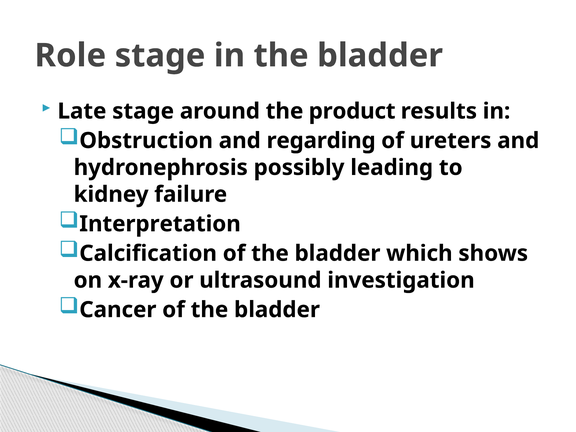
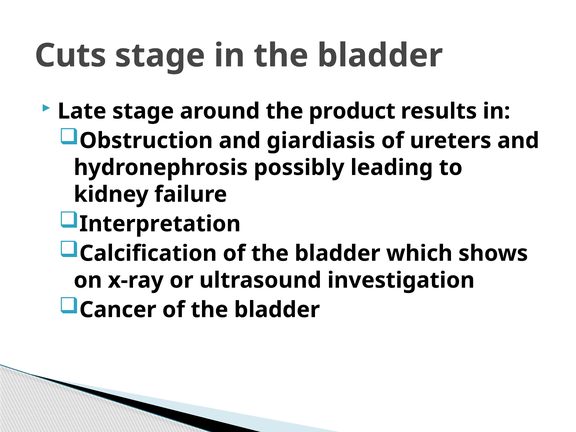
Role: Role -> Cuts
regarding: regarding -> giardiasis
